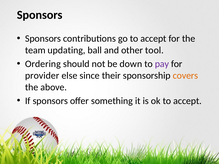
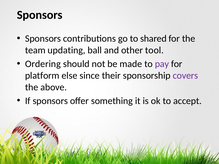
go to accept: accept -> shared
down: down -> made
provider: provider -> platform
covers colour: orange -> purple
